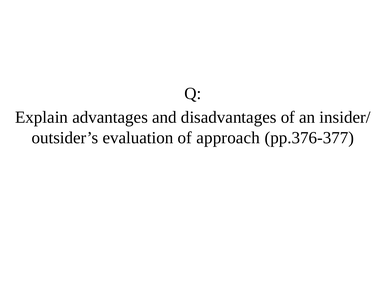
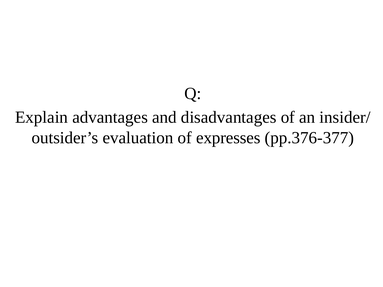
approach: approach -> expresses
